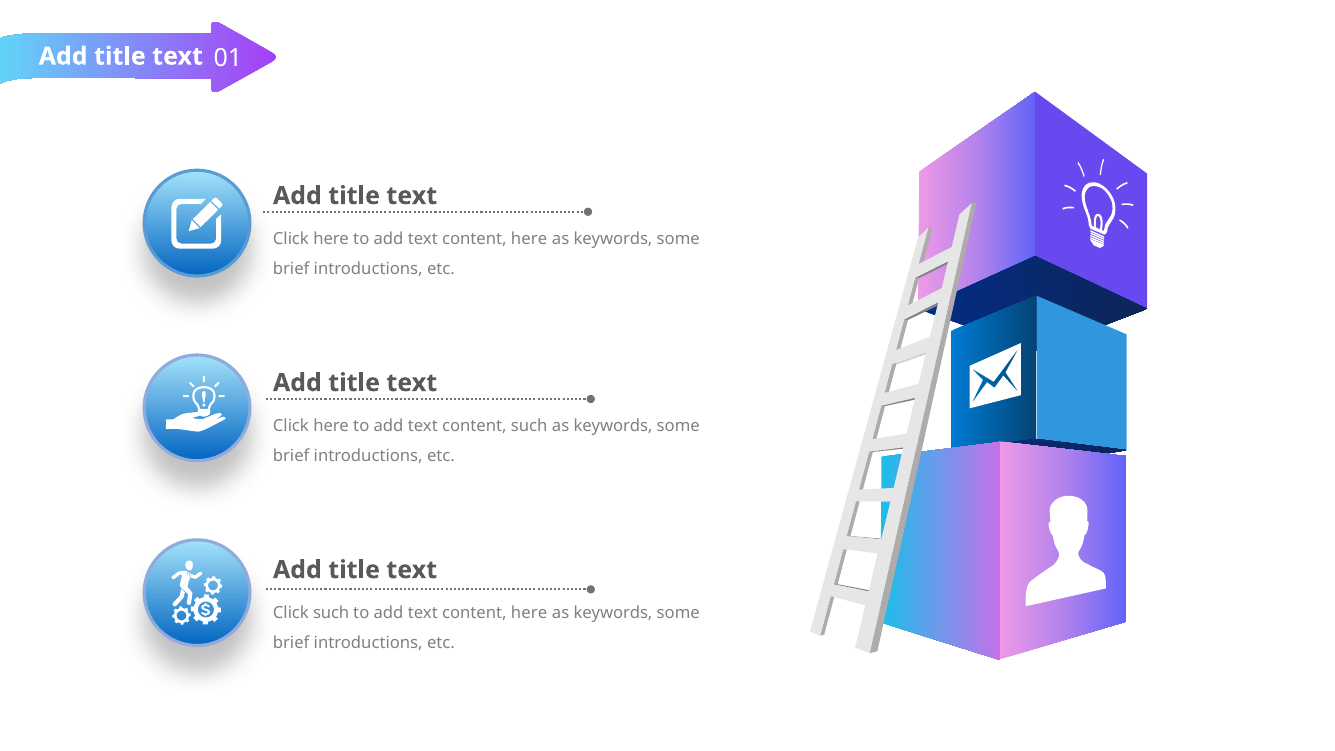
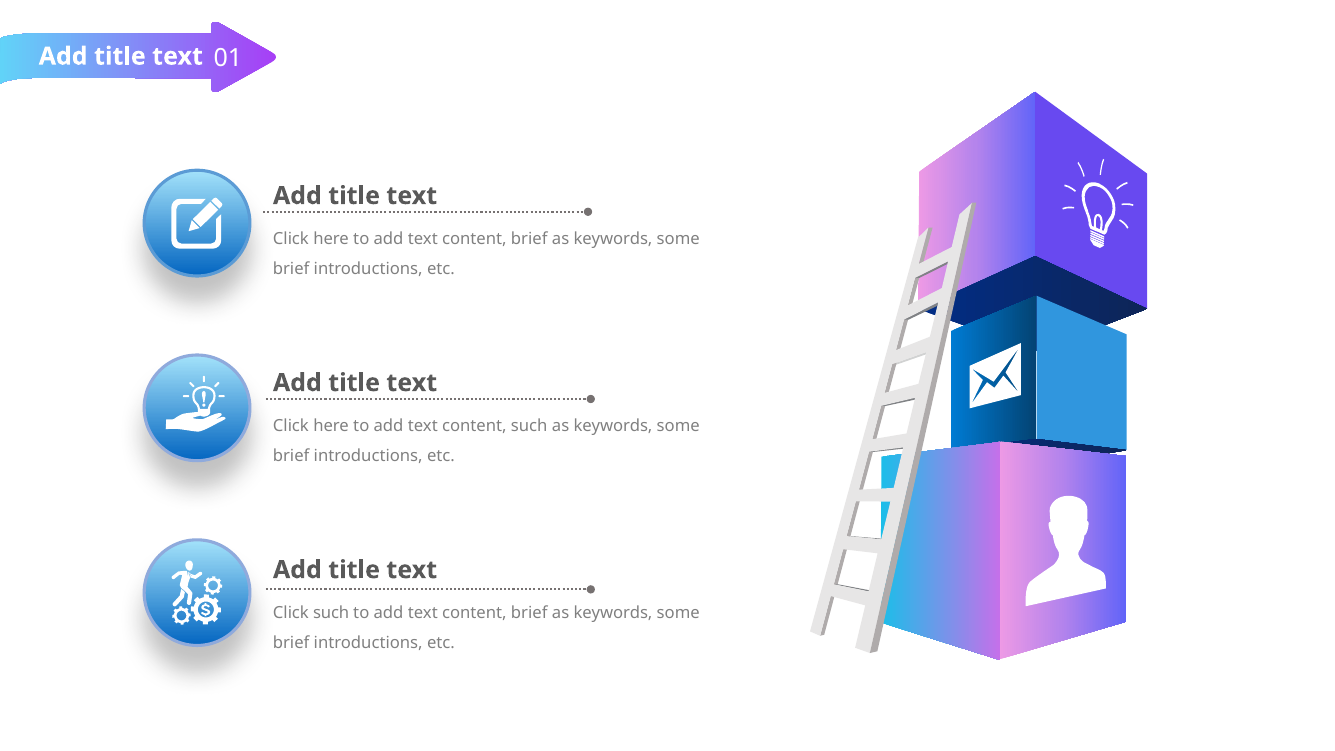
here at (529, 239): here -> brief
here at (529, 613): here -> brief
